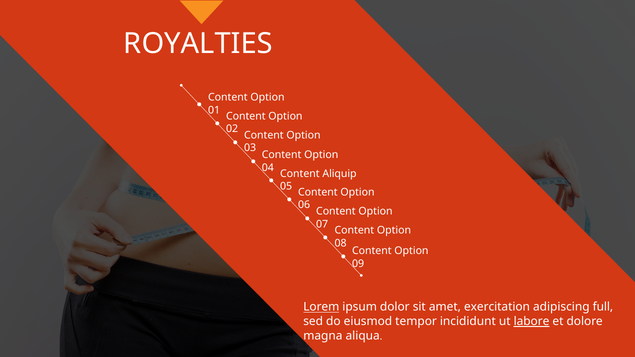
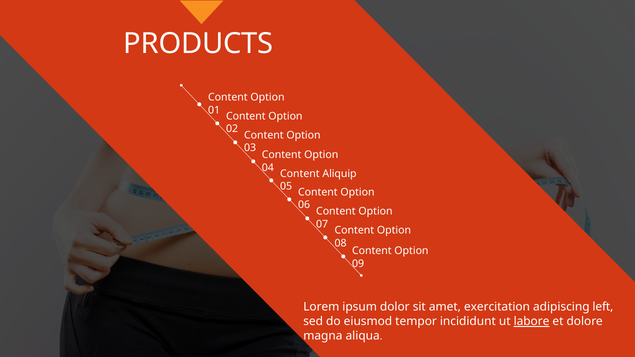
ROYALTIES: ROYALTIES -> PRODUCTS
Lorem underline: present -> none
full: full -> left
